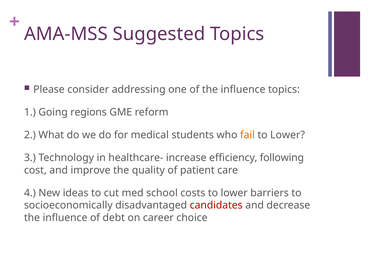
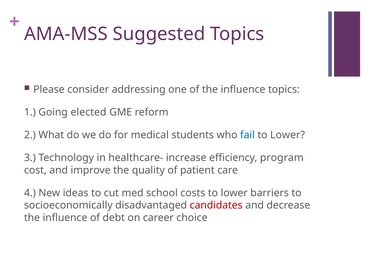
regions: regions -> elected
fail colour: orange -> blue
following: following -> program
